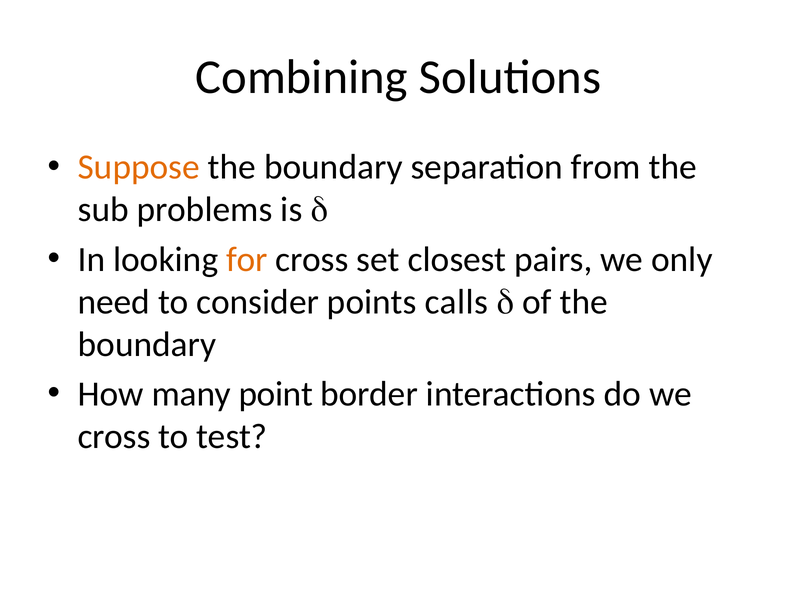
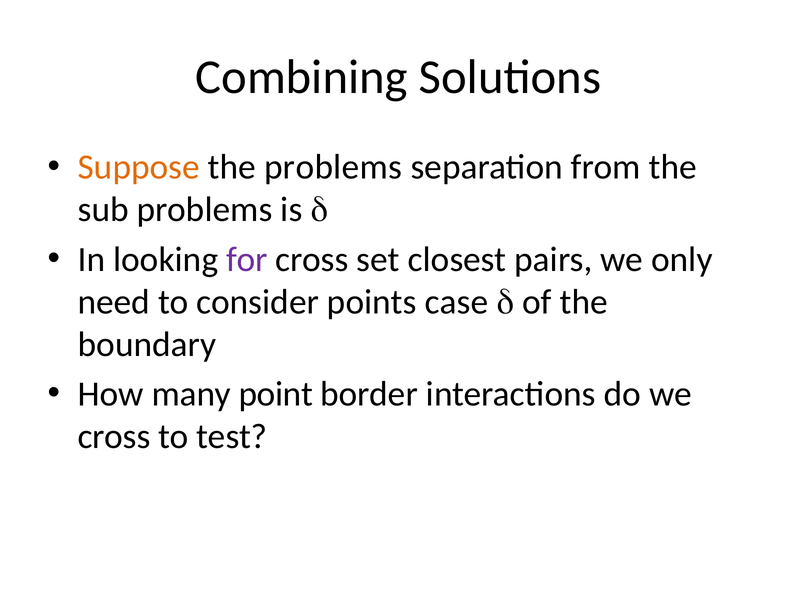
boundary at (333, 167): boundary -> problems
for colour: orange -> purple
calls: calls -> case
